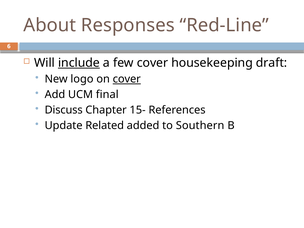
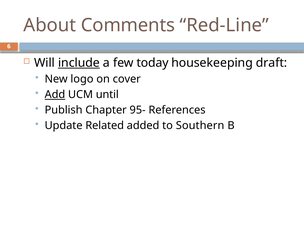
Responses: Responses -> Comments
few cover: cover -> today
cover at (127, 79) underline: present -> none
Add underline: none -> present
final: final -> until
Discuss: Discuss -> Publish
15-: 15- -> 95-
